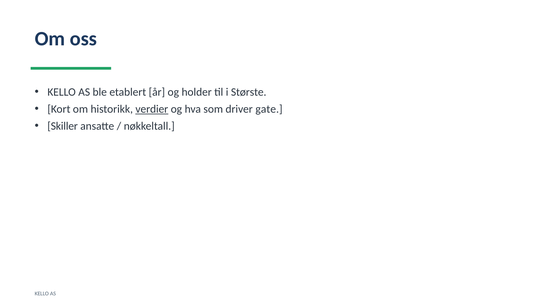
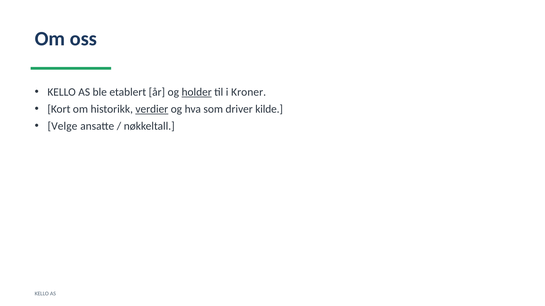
holder underline: none -> present
Største: Største -> Kroner
gate: gate -> kilde
Skiller: Skiller -> Velge
